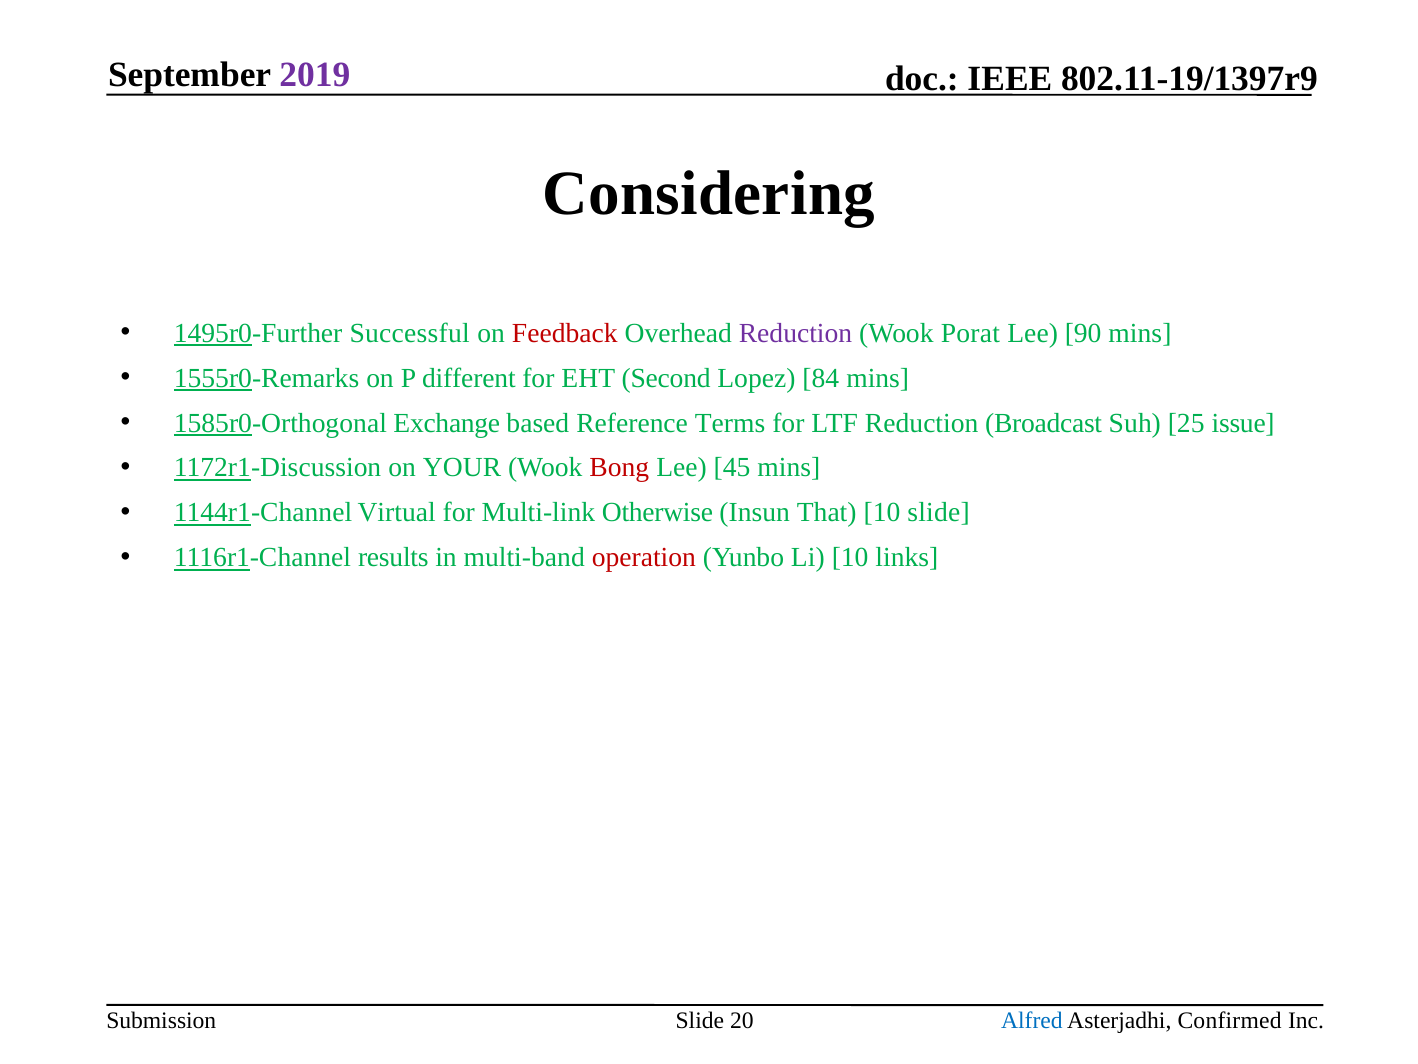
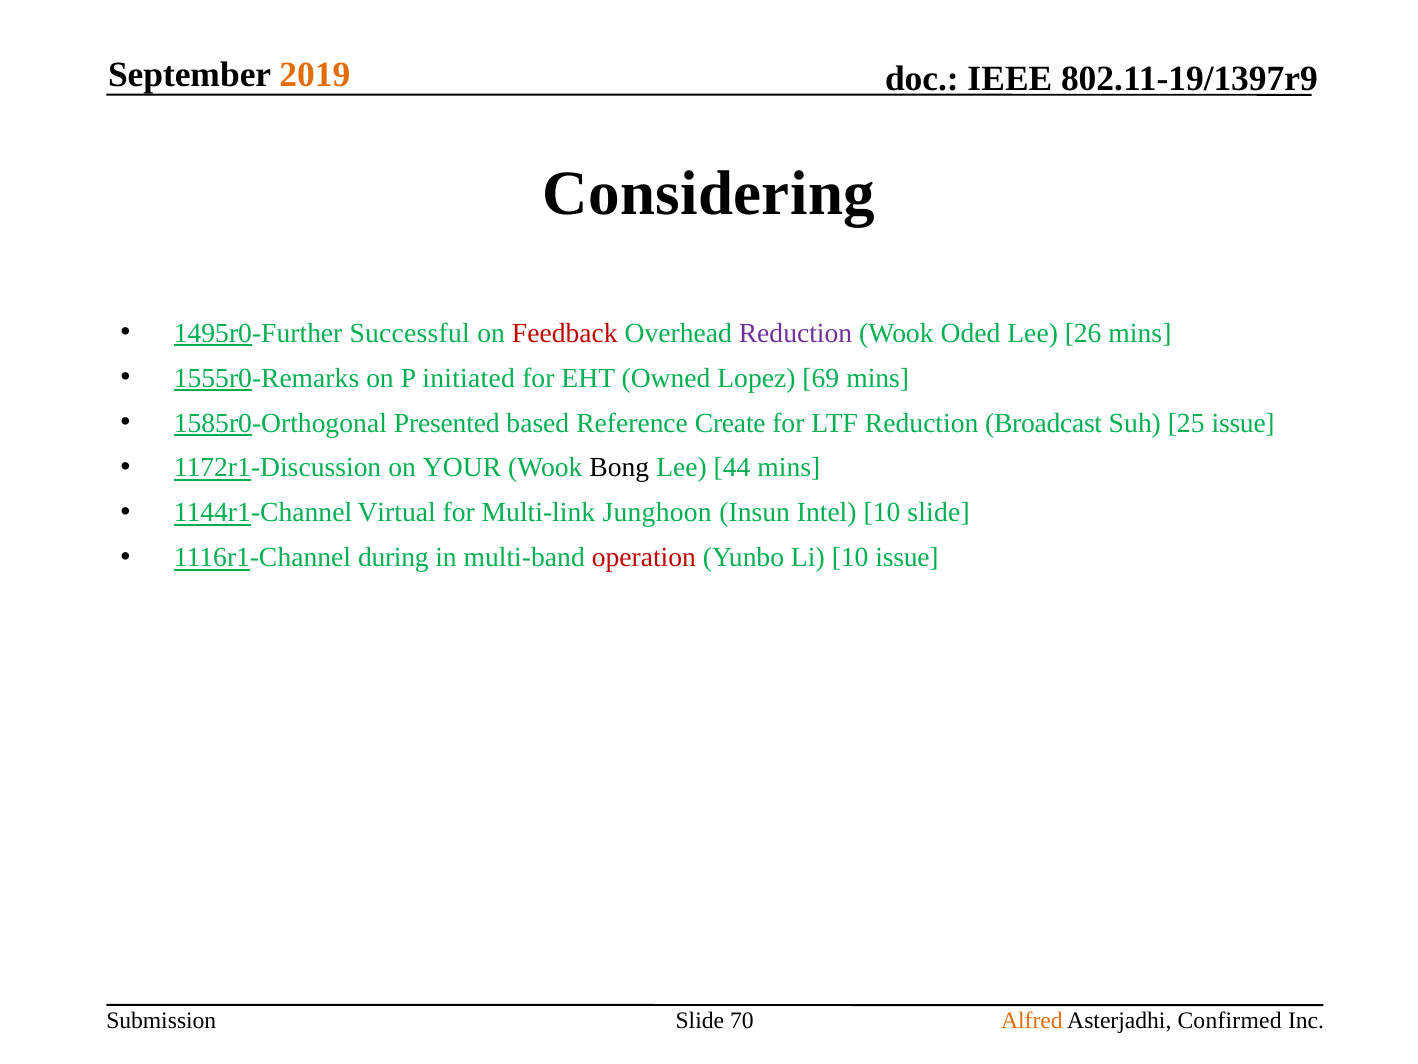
2019 colour: purple -> orange
Porat: Porat -> Oded
90: 90 -> 26
different: different -> initiated
Second: Second -> Owned
84: 84 -> 69
Exchange: Exchange -> Presented
Terms: Terms -> Create
Bong colour: red -> black
45: 45 -> 44
Otherwise: Otherwise -> Junghoon
That: That -> Intel
results: results -> during
10 links: links -> issue
20: 20 -> 70
Alfred colour: blue -> orange
